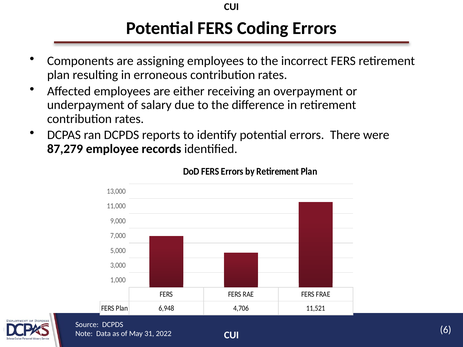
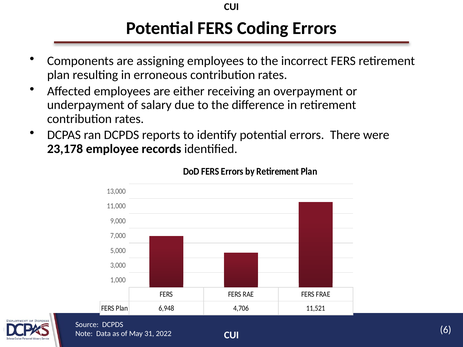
87,279: 87,279 -> 23,178
